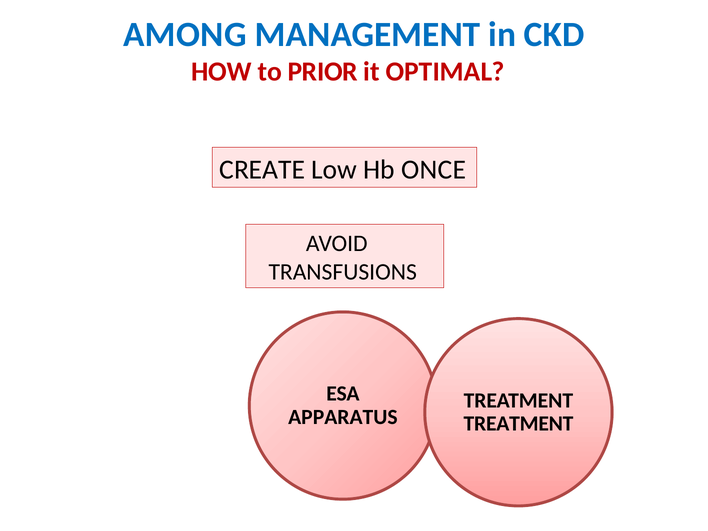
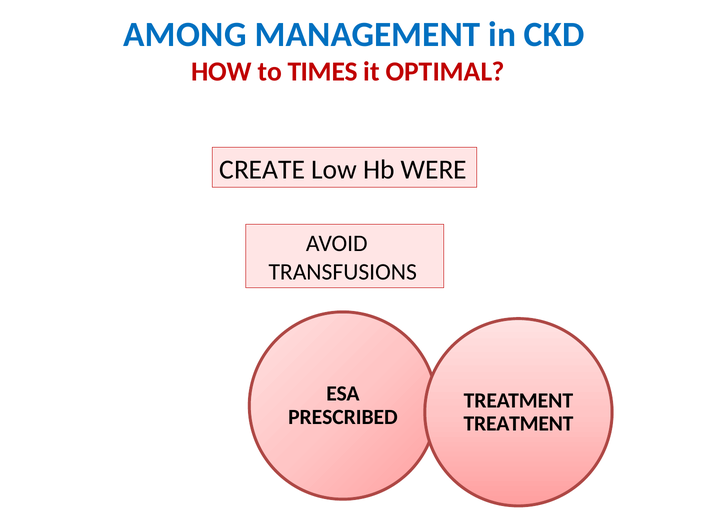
PRIOR: PRIOR -> TIMES
ONCE: ONCE -> WERE
APPARATUS: APPARATUS -> PRESCRIBED
